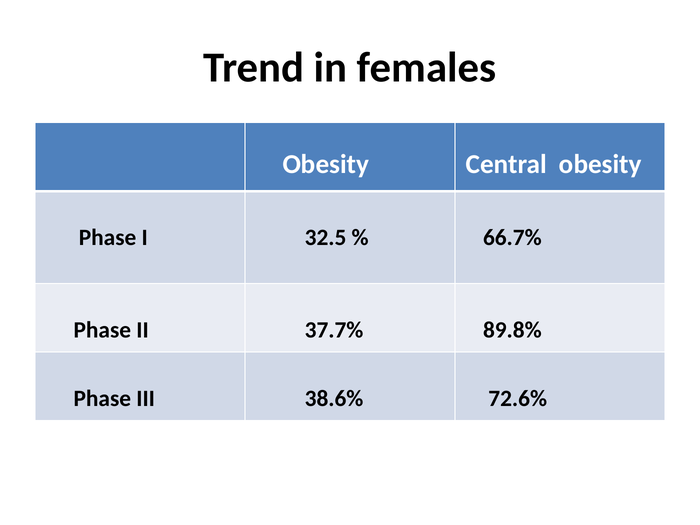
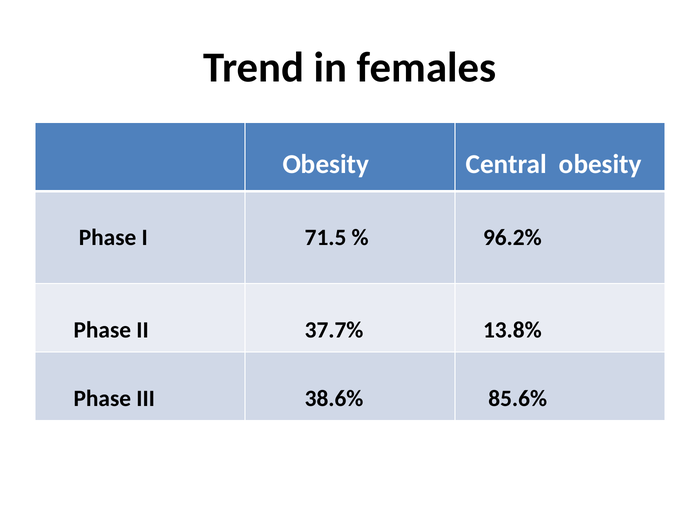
32.5: 32.5 -> 71.5
66.7%: 66.7% -> 96.2%
89.8%: 89.8% -> 13.8%
72.6%: 72.6% -> 85.6%
